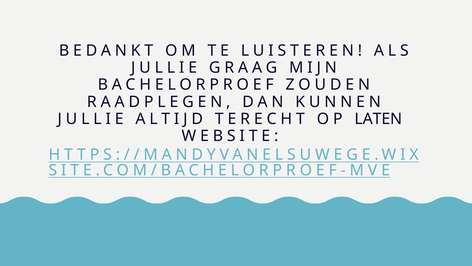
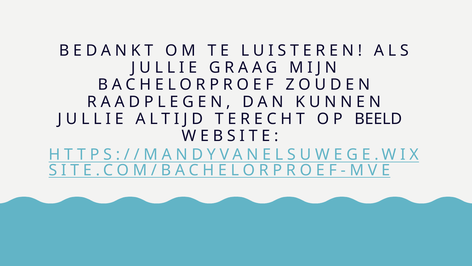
LATEN: LATEN -> BEELD
